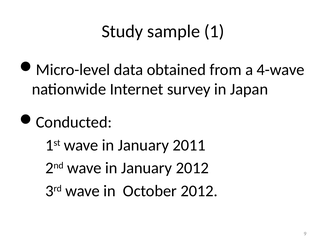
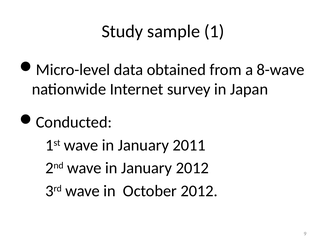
4-wave: 4-wave -> 8-wave
